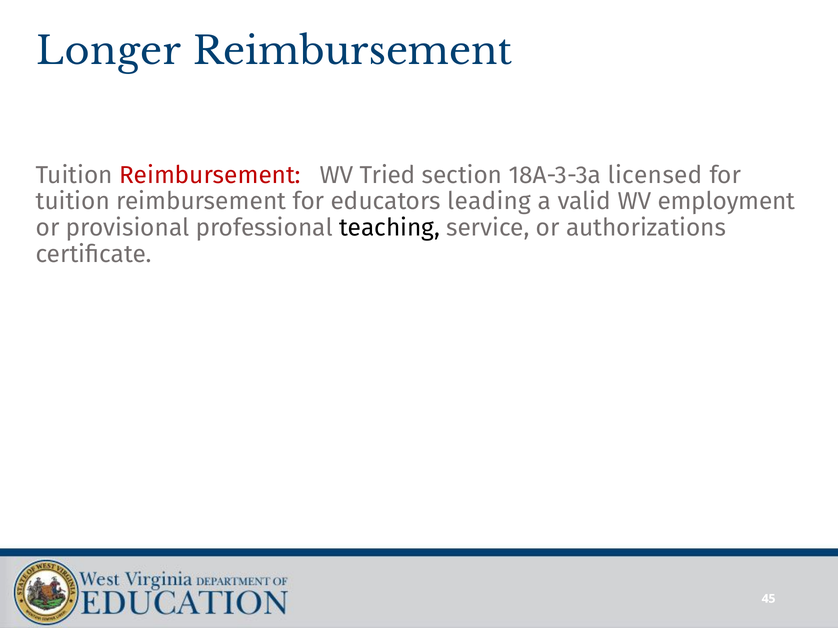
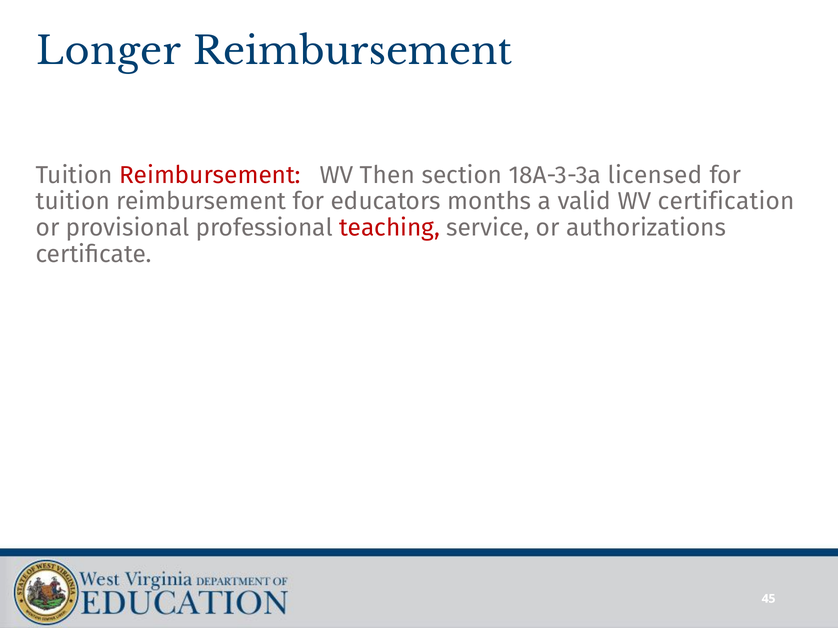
Tried: Tried -> Then
leading: leading -> months
employment: employment -> certification
teaching colour: black -> red
